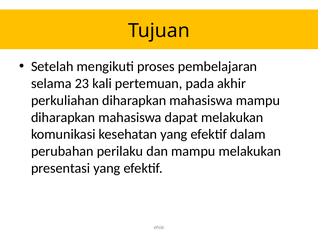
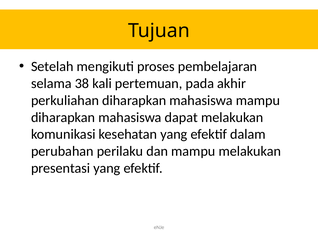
23: 23 -> 38
